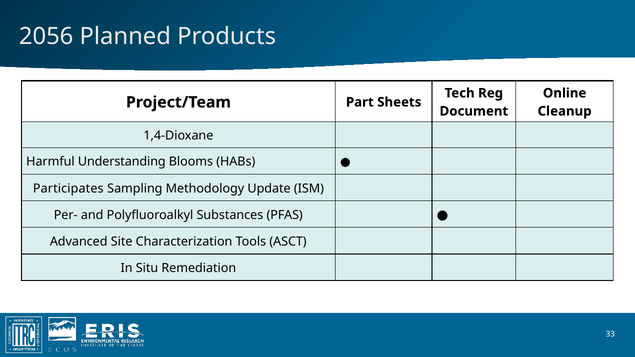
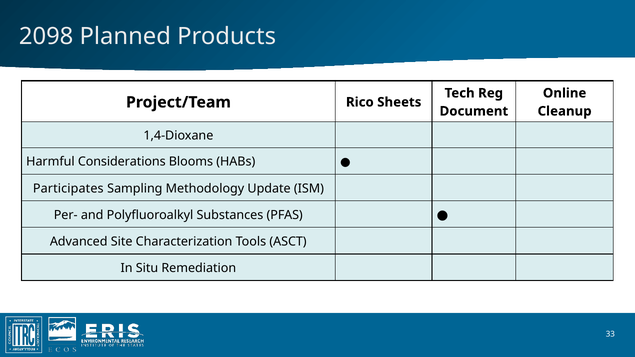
2056: 2056 -> 2098
Part: Part -> Rico
Understanding: Understanding -> Considerations
